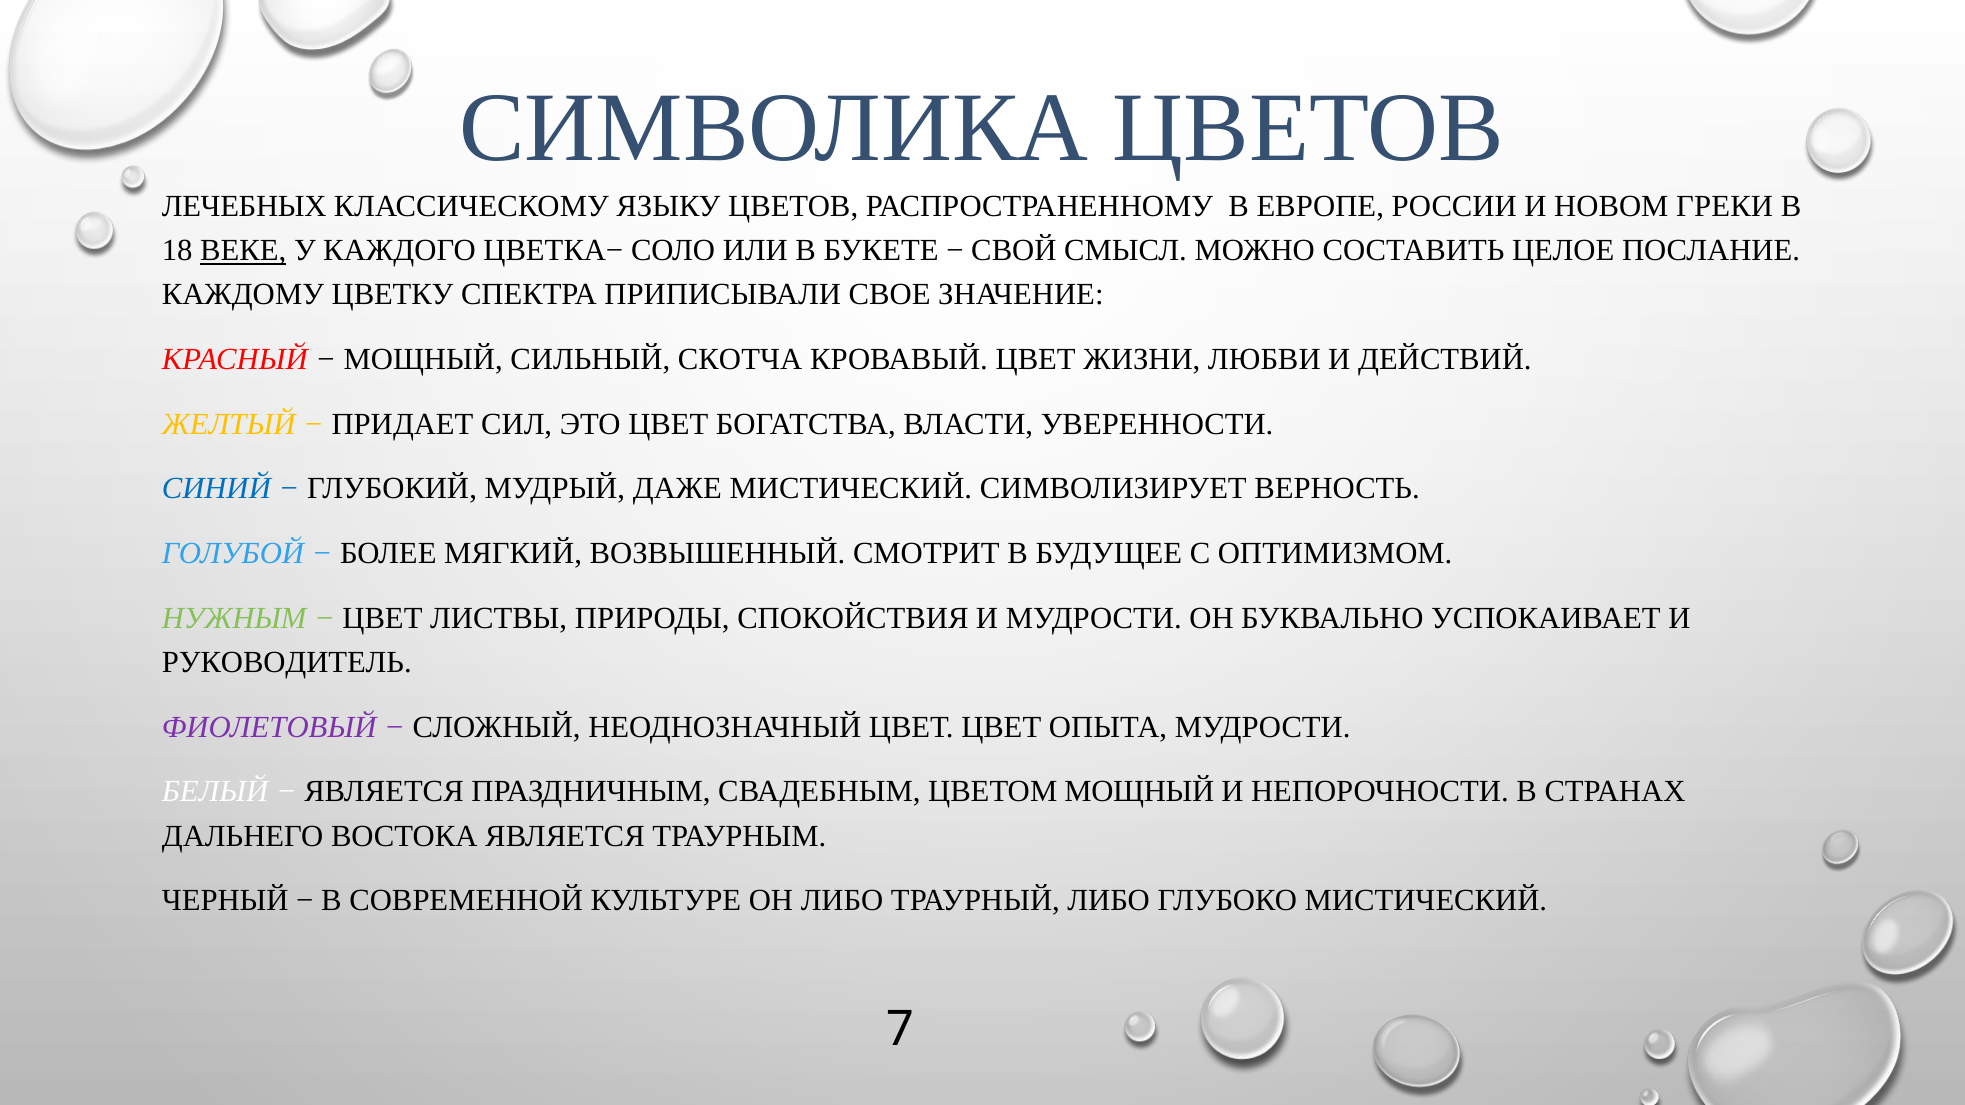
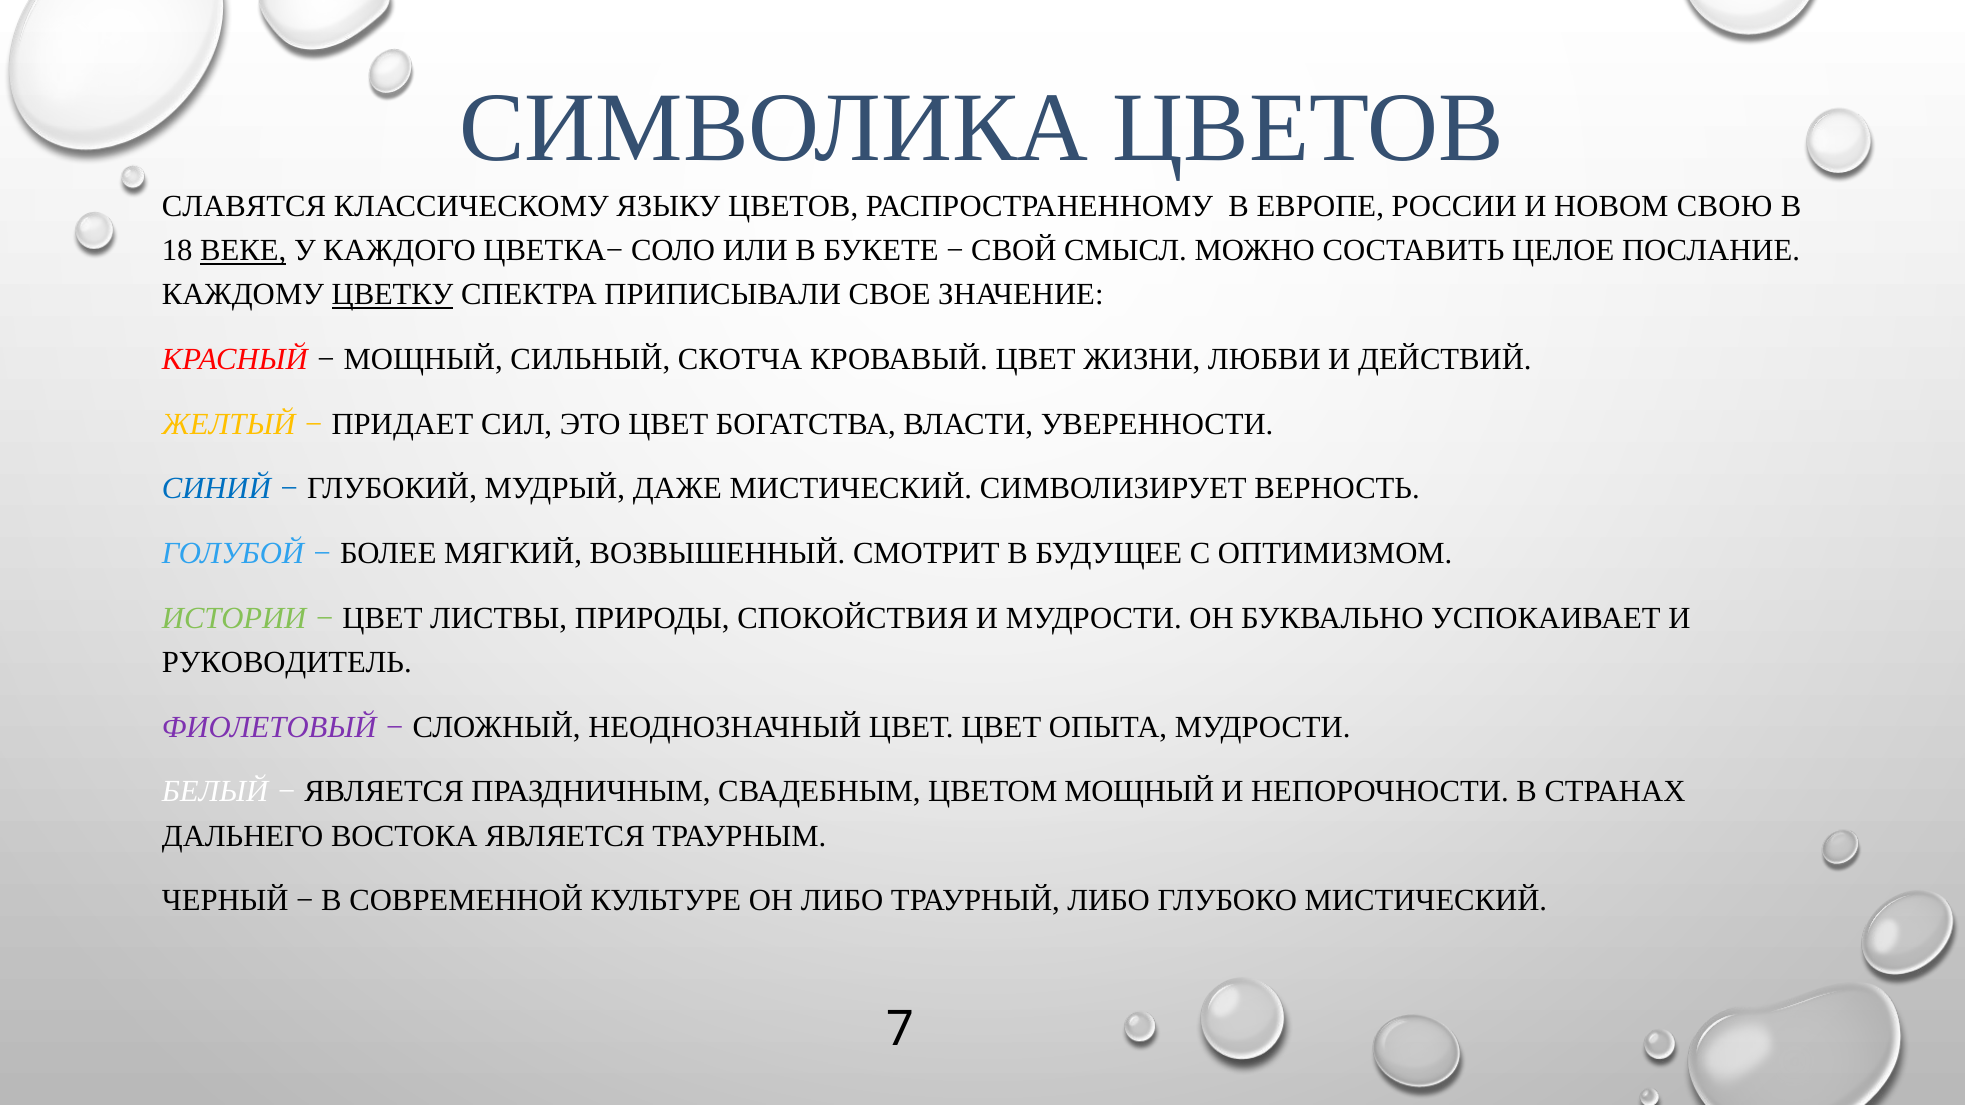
ЛЕЧЕБНЫХ: ЛЕЧЕБНЫХ -> СЛАВЯТСЯ
ГРЕКИ: ГРЕКИ -> СВОЮ
ЦВЕТКУ underline: none -> present
НУЖНЫМ: НУЖНЫМ -> ИСТОРИИ
